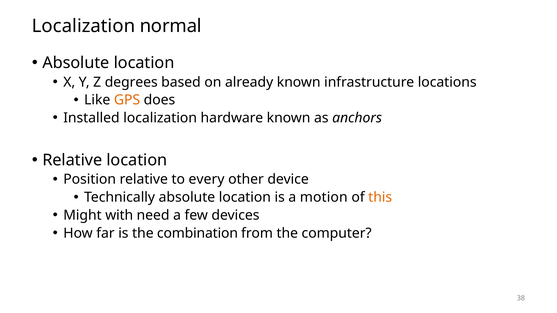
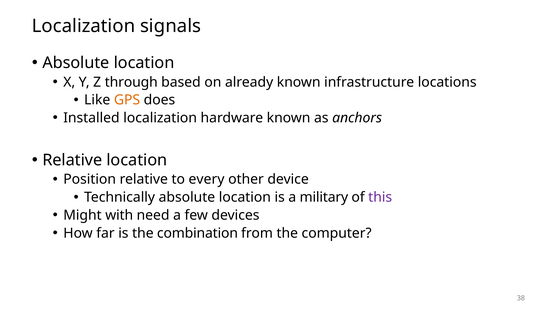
normal: normal -> signals
degrees: degrees -> through
motion: motion -> military
this colour: orange -> purple
